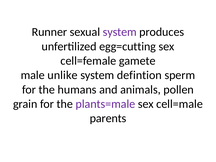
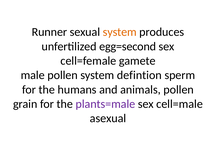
system at (120, 32) colour: purple -> orange
egg=cutting: egg=cutting -> egg=second
male unlike: unlike -> pollen
parents: parents -> asexual
